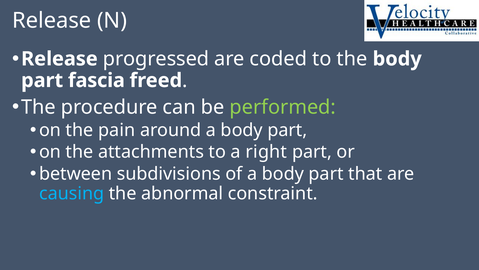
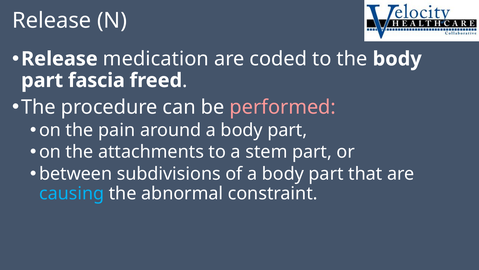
progressed: progressed -> medication
performed colour: light green -> pink
right: right -> stem
